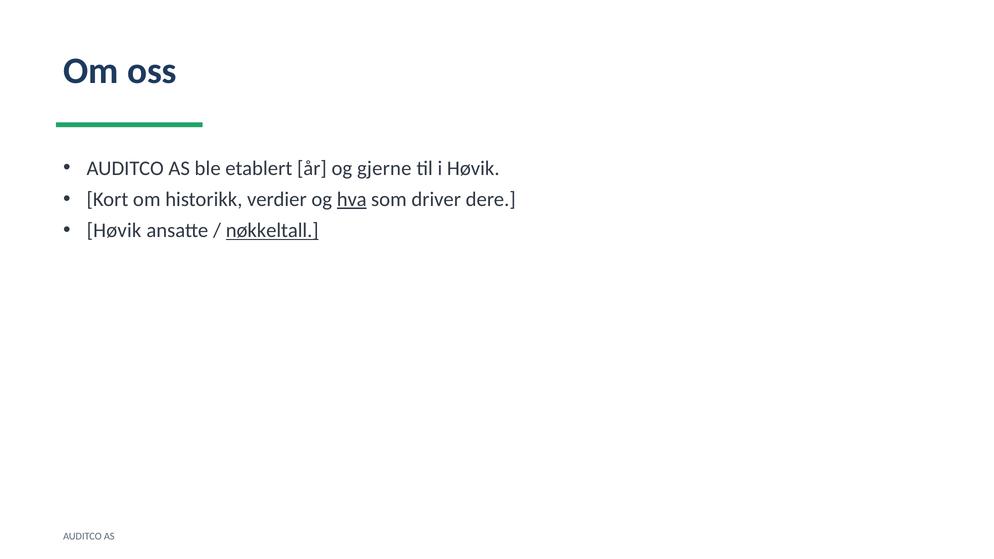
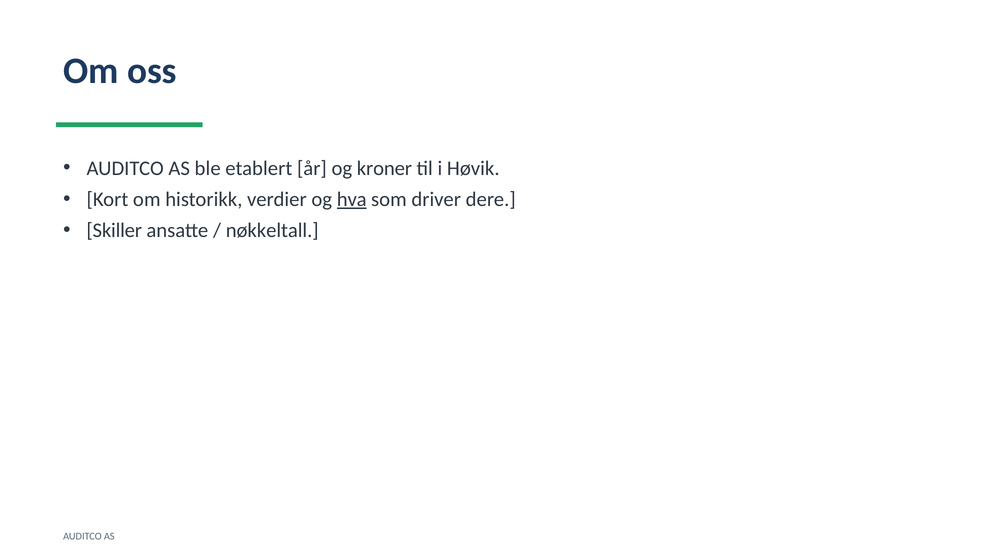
gjerne: gjerne -> kroner
Høvik at (114, 231): Høvik -> Skiller
nøkkeltall underline: present -> none
